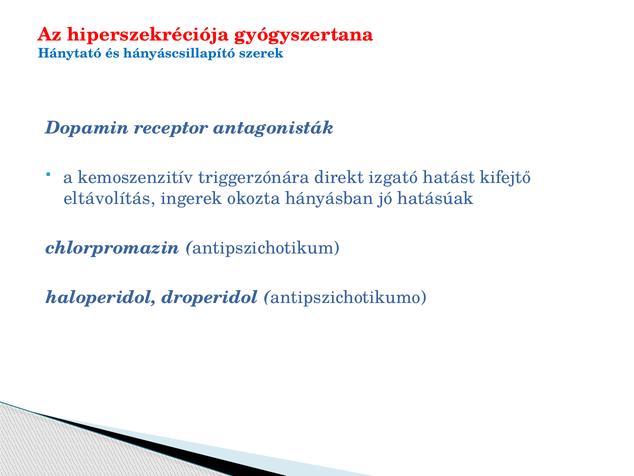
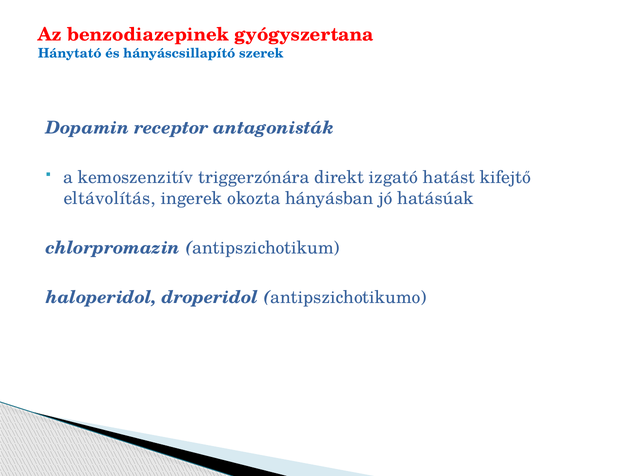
hiperszekréciója: hiperszekréciója -> benzodiazepinek
